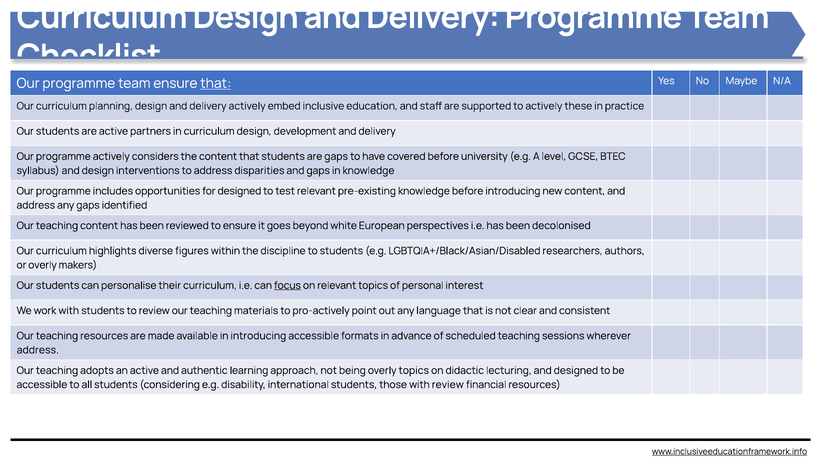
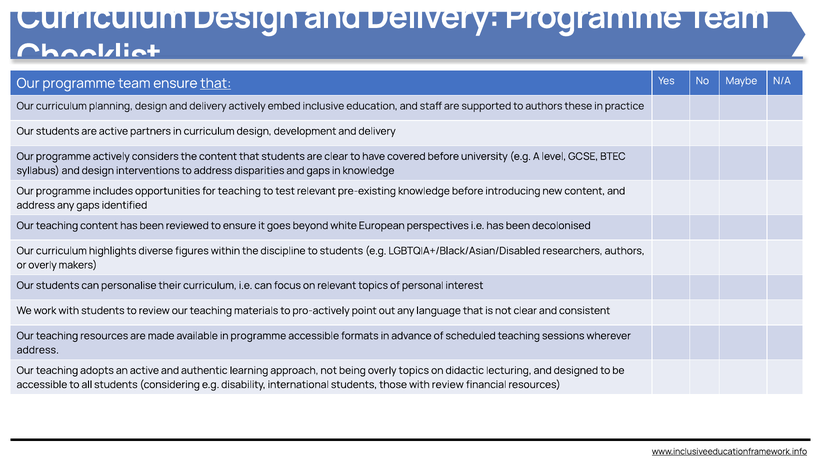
to actively: actively -> authors
are gaps: gaps -> clear
for designed: designed -> teaching
focus underline: present -> none
in introducing: introducing -> programme
